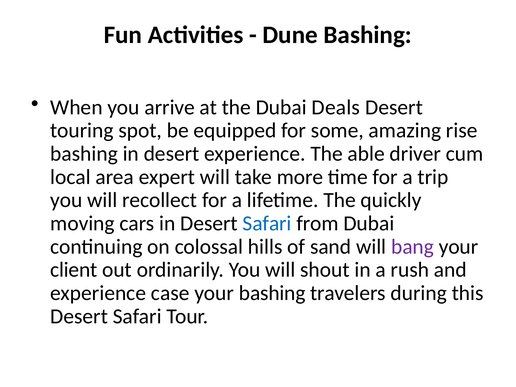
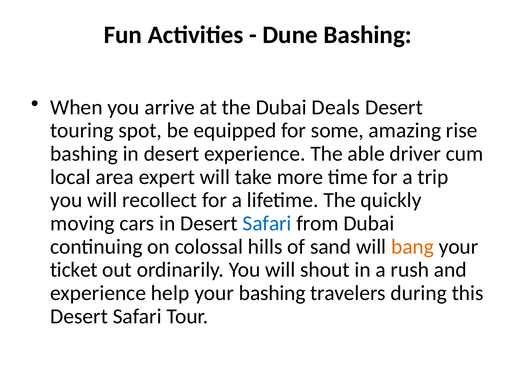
bang colour: purple -> orange
client: client -> ticket
case: case -> help
